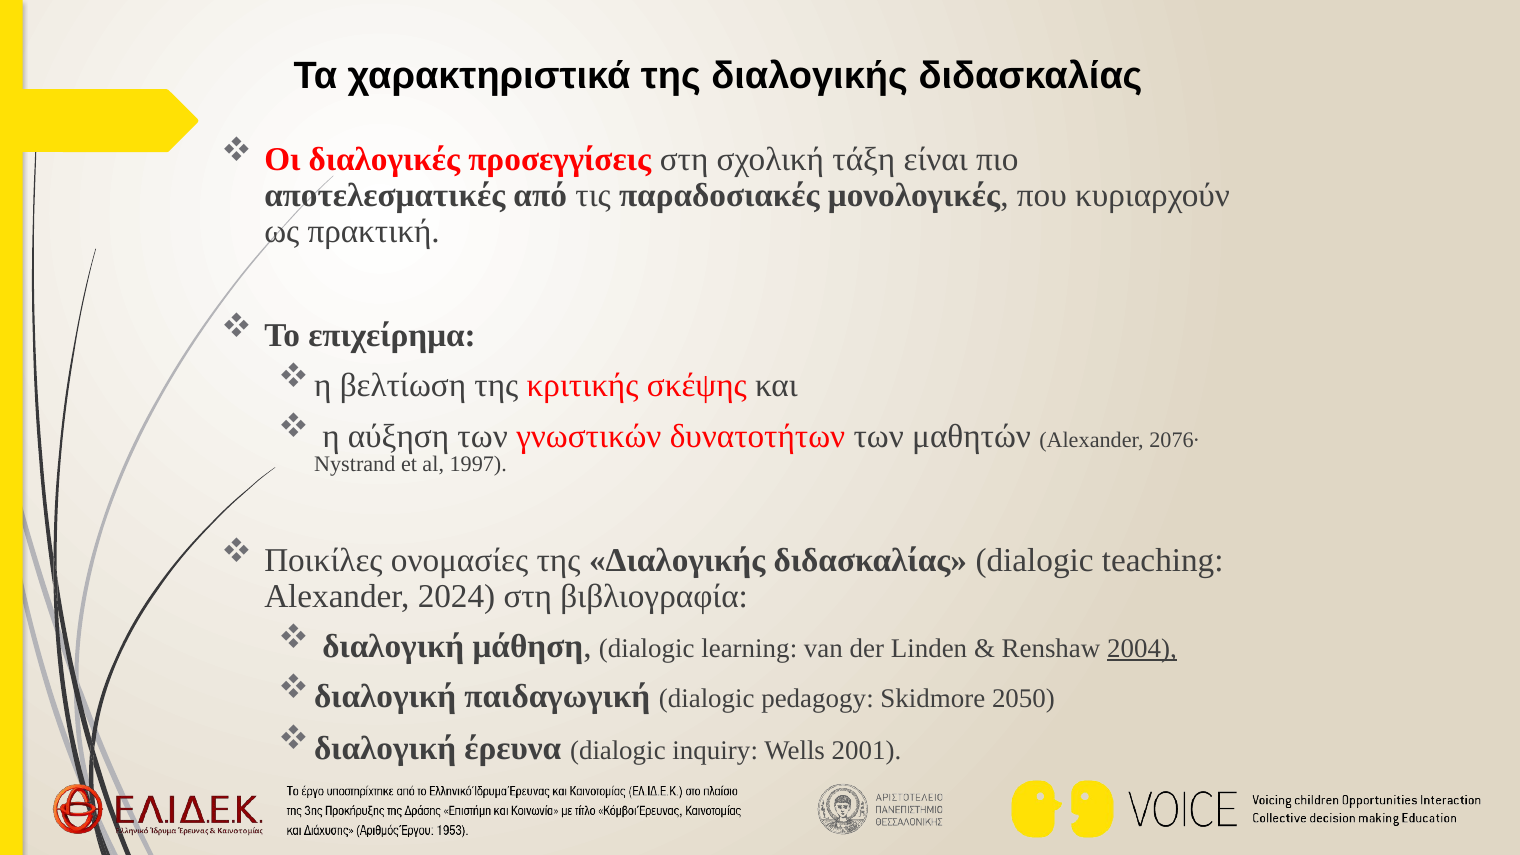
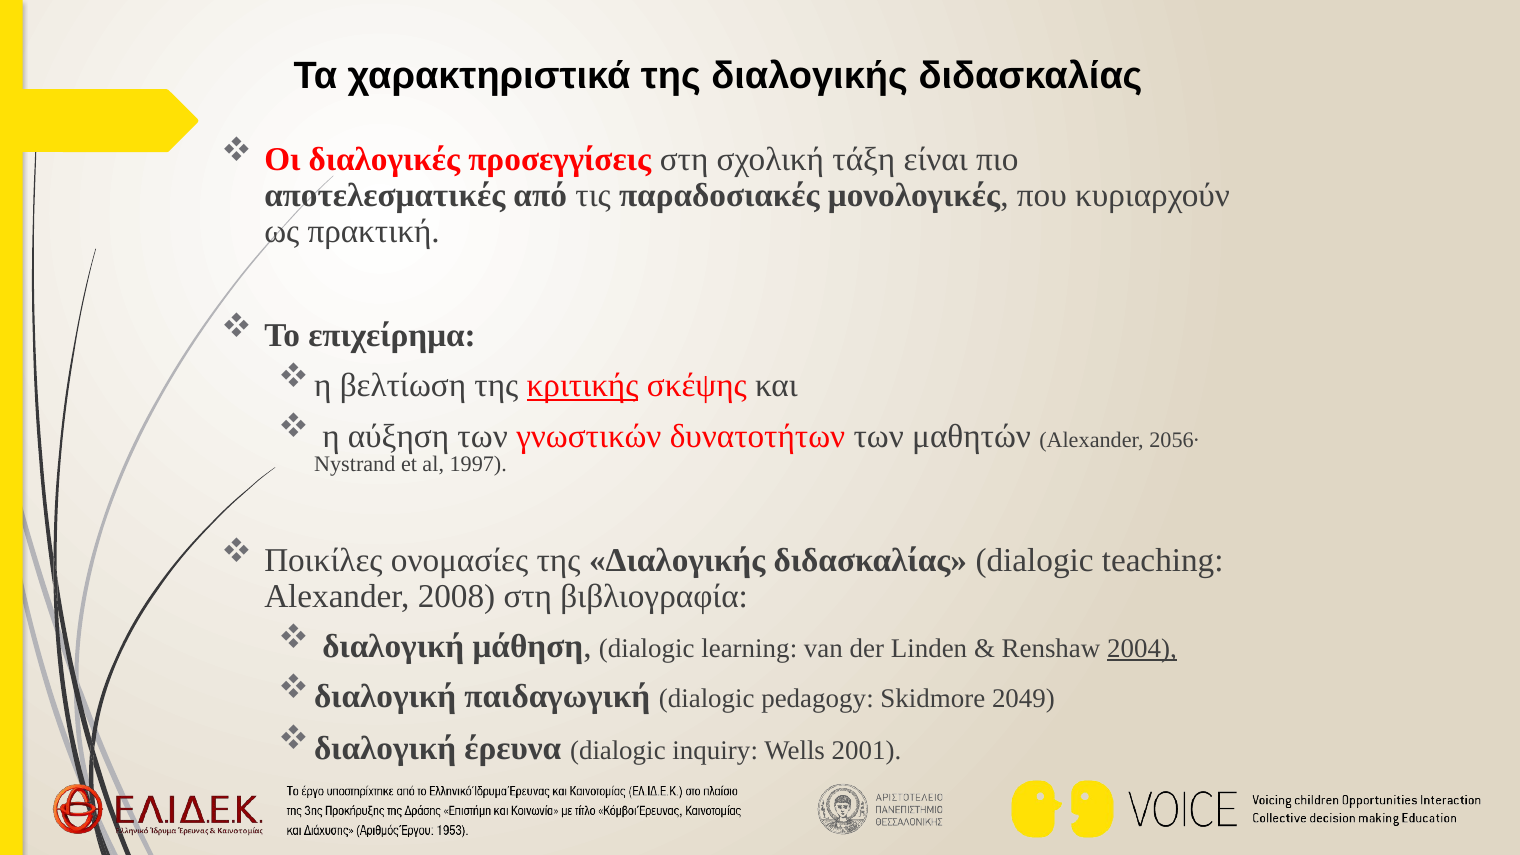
κριτικής underline: none -> present
2076∙: 2076∙ -> 2056∙
2024: 2024 -> 2008
2050: 2050 -> 2049
